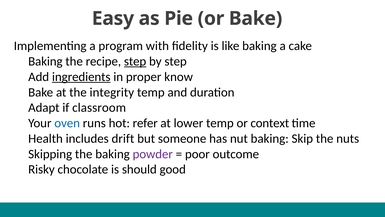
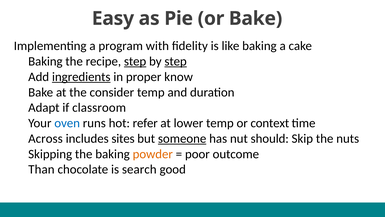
step at (176, 61) underline: none -> present
integrity: integrity -> consider
Health: Health -> Across
drift: drift -> sites
someone underline: none -> present
nut baking: baking -> should
powder colour: purple -> orange
Risky: Risky -> Than
should: should -> search
